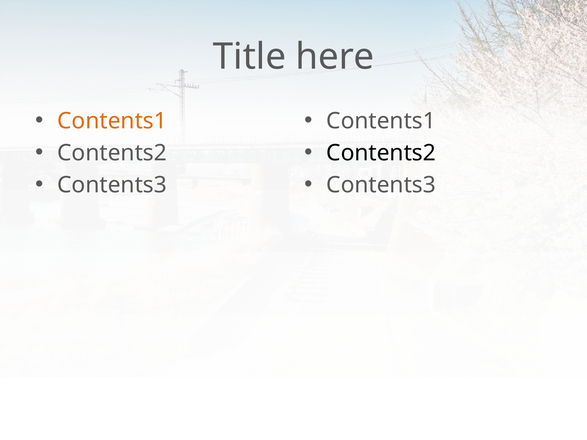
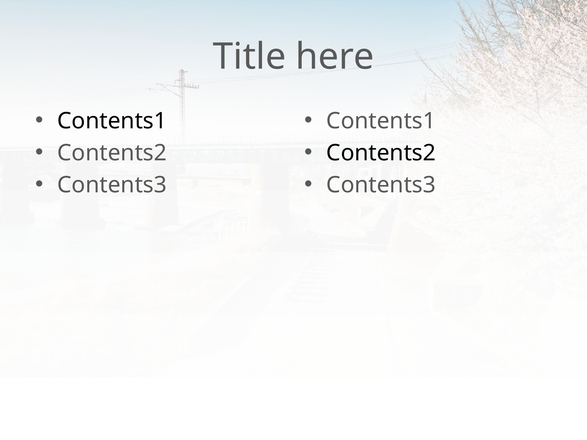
Contents1 at (112, 121) colour: orange -> black
